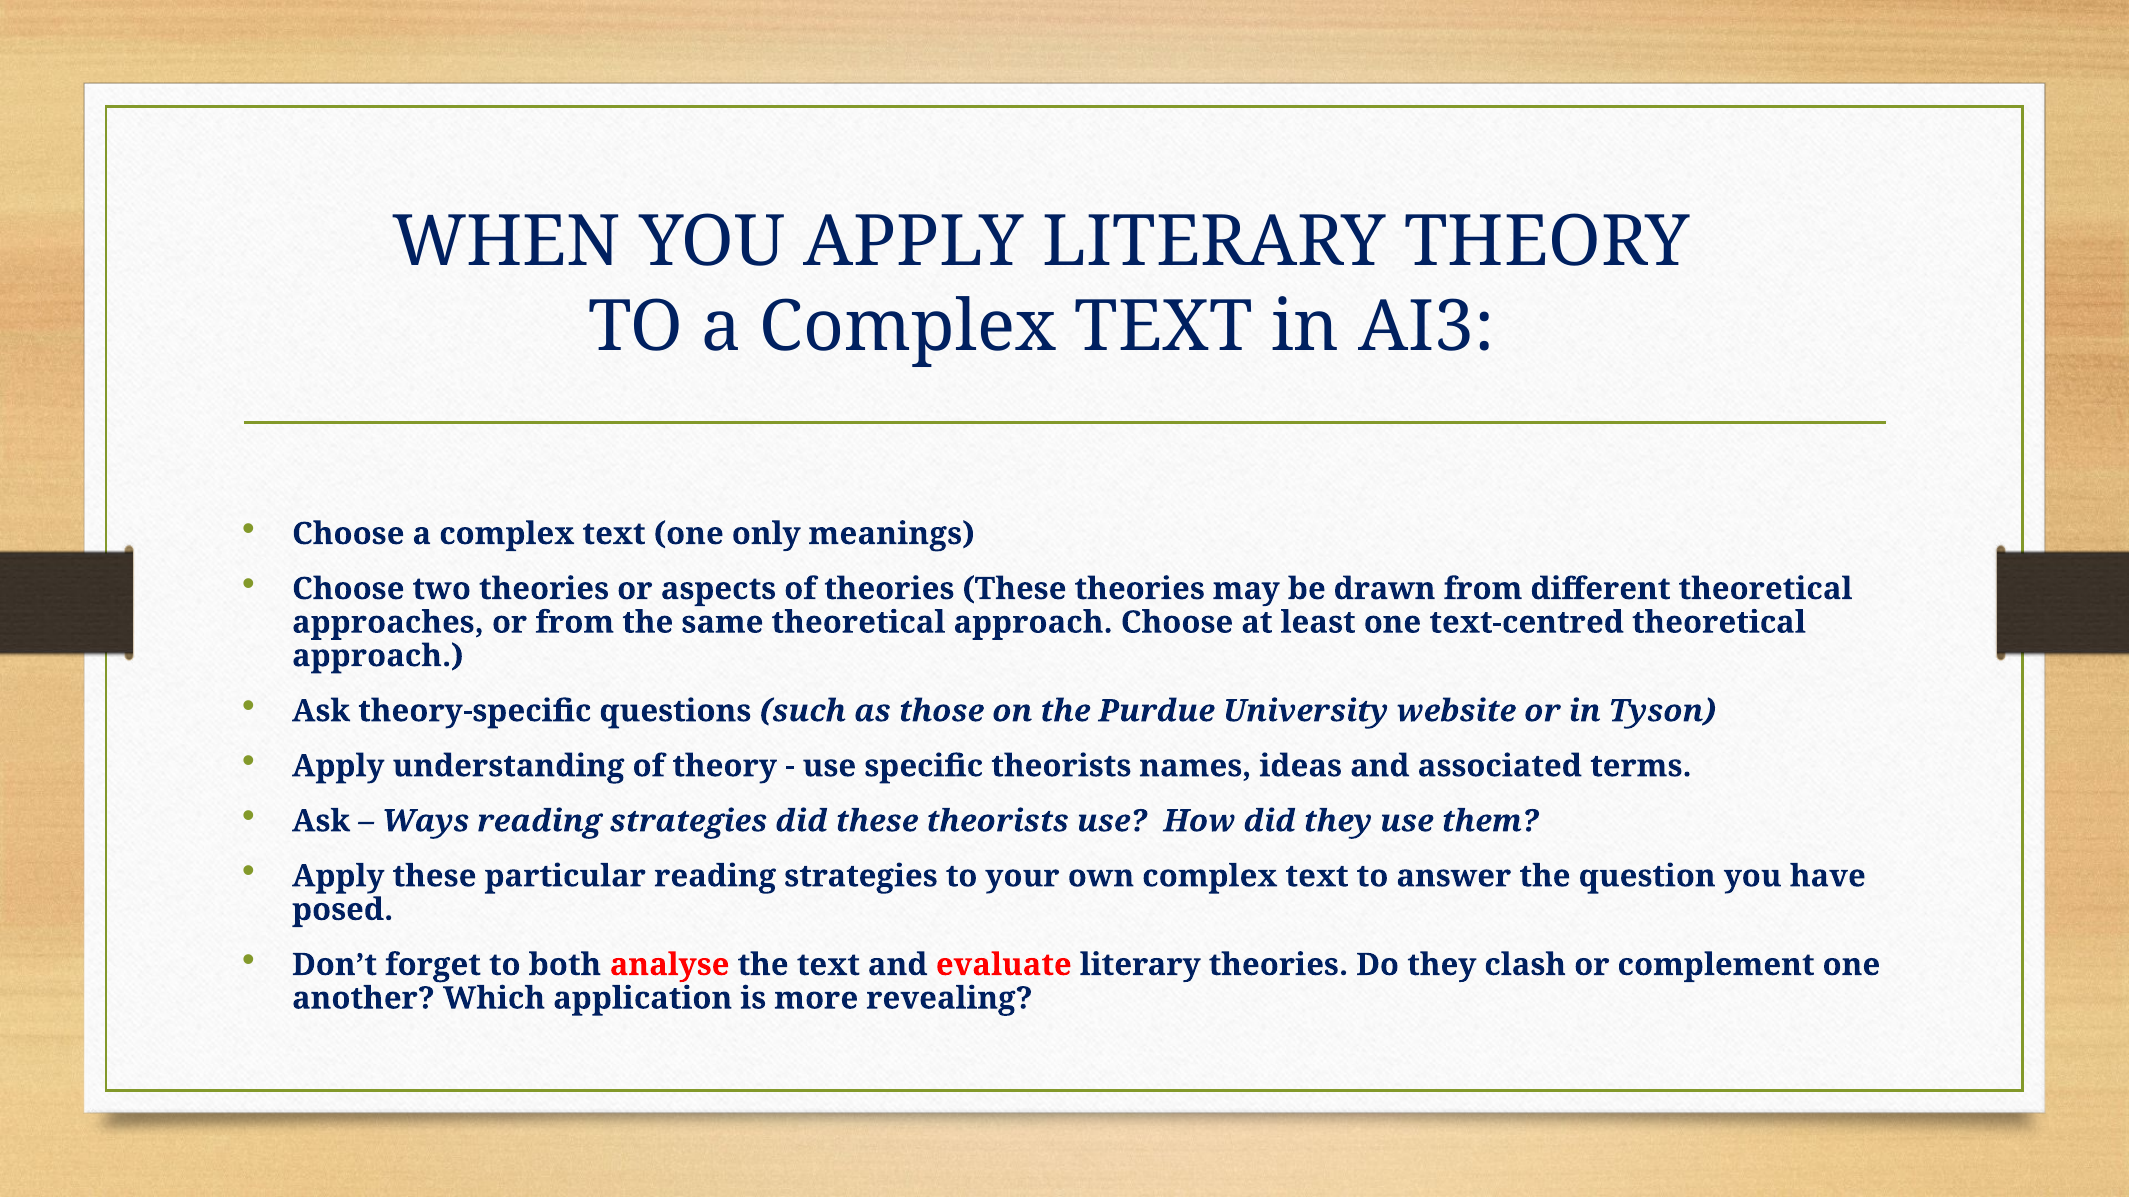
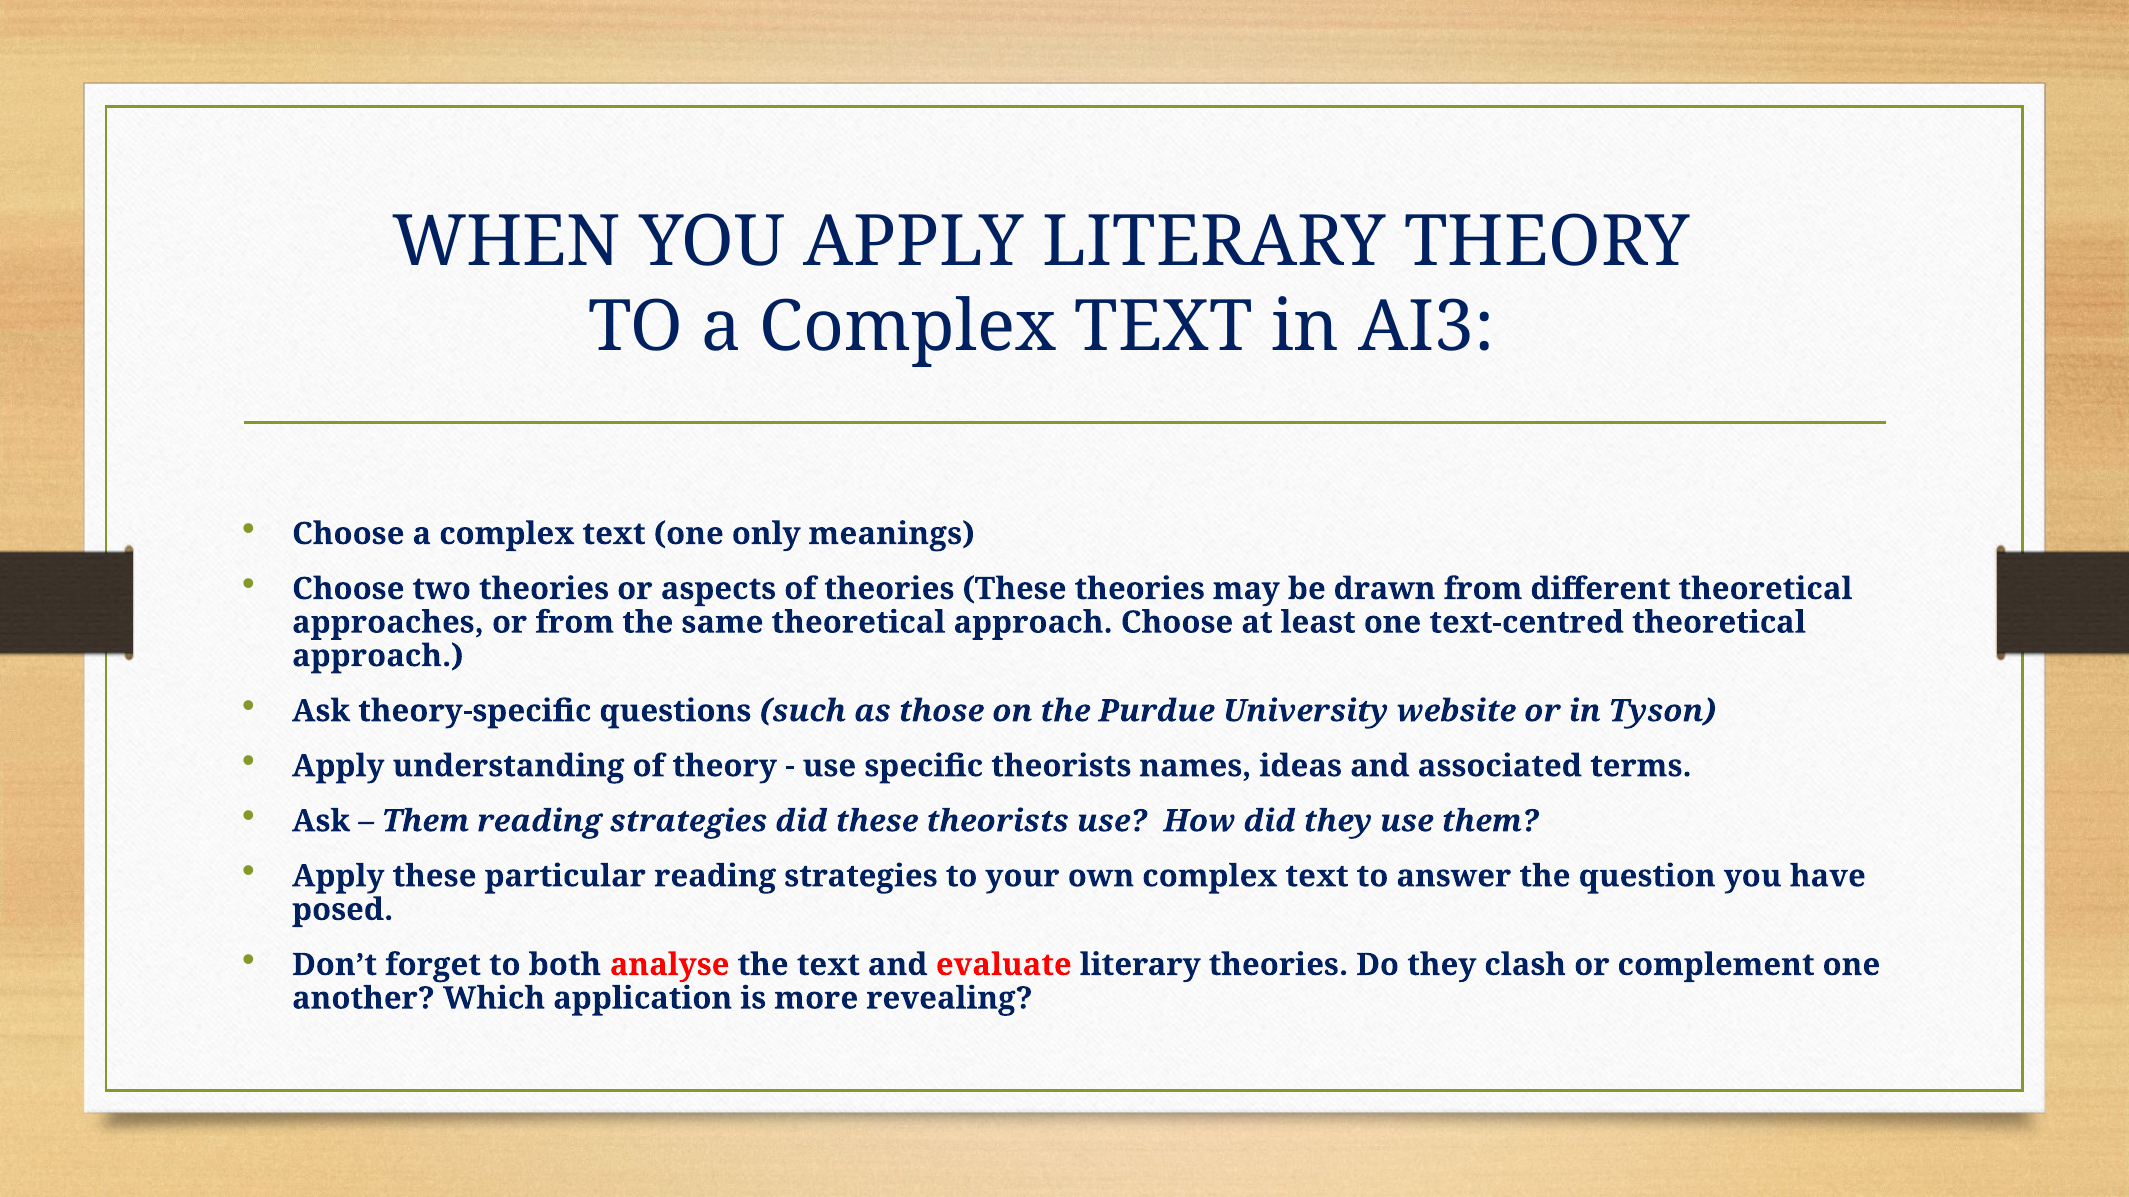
Ways at (426, 821): Ways -> Them
